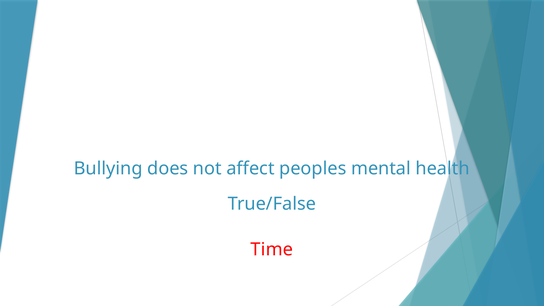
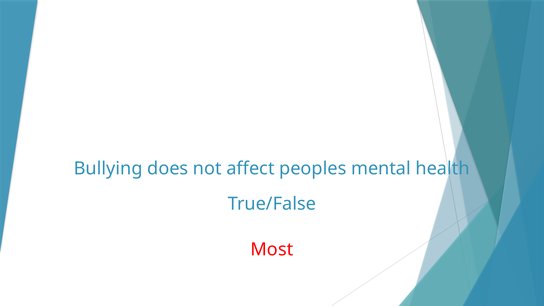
Time: Time -> Most
